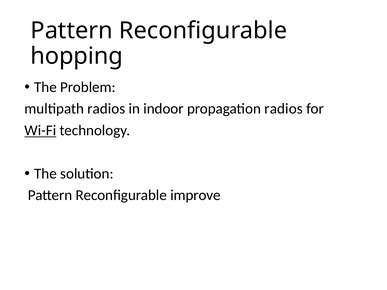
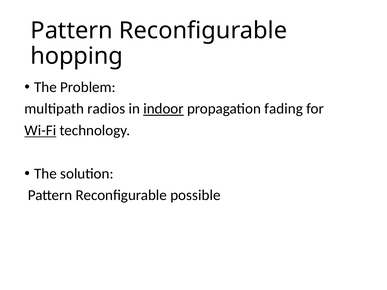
indoor underline: none -> present
propagation radios: radios -> fading
improve: improve -> possible
